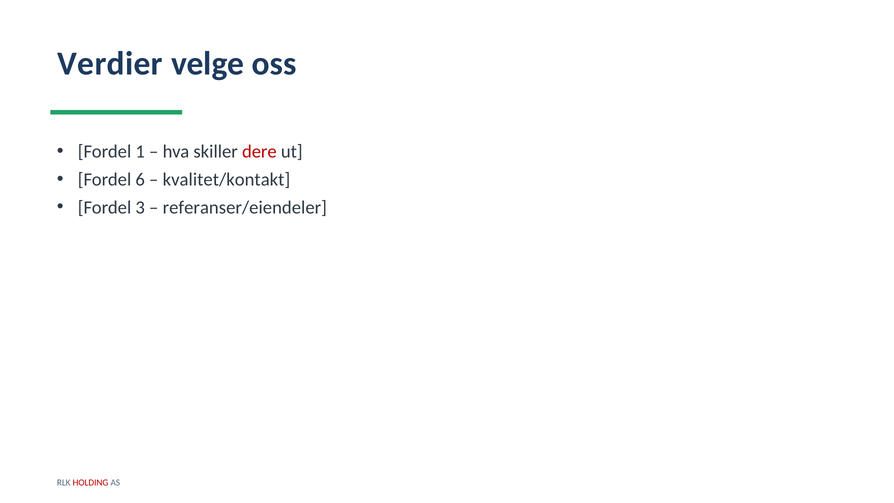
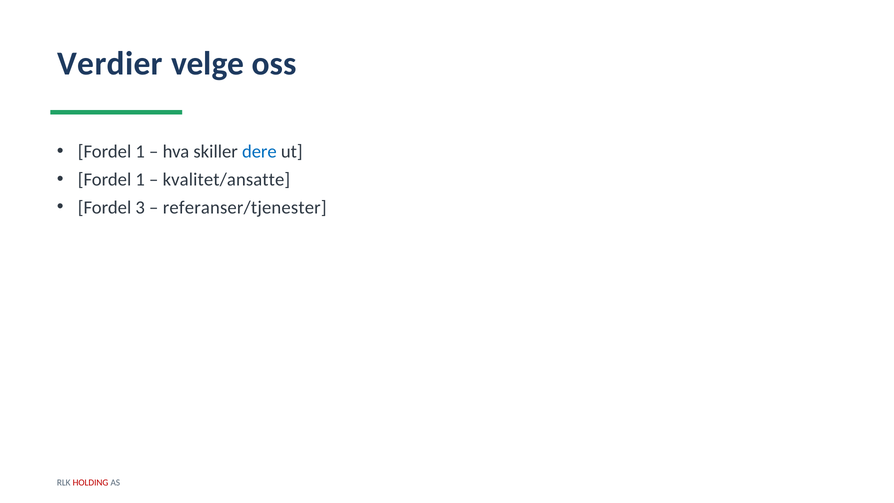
dere colour: red -> blue
6 at (140, 179): 6 -> 1
kvalitet/kontakt: kvalitet/kontakt -> kvalitet/ansatte
referanser/eiendeler: referanser/eiendeler -> referanser/tjenester
